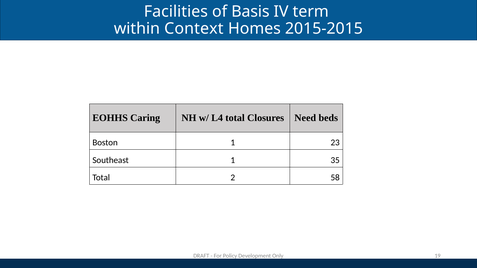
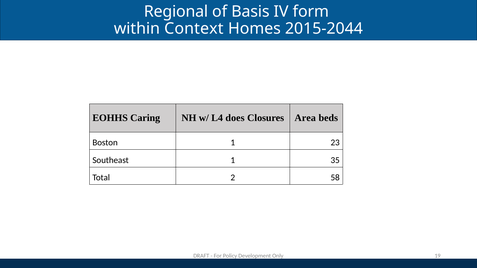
Facilities: Facilities -> Regional
term: term -> form
2015-2015: 2015-2015 -> 2015-2044
L4 total: total -> does
Need: Need -> Area
